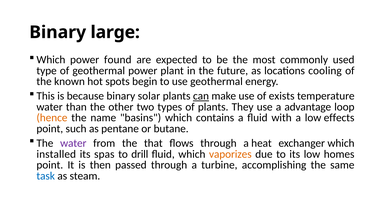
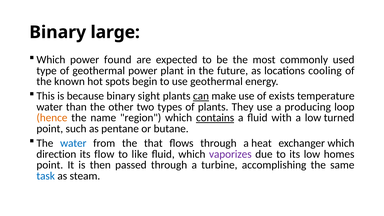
solar: solar -> sight
advantage: advantage -> producing
basins: basins -> region
contains underline: none -> present
effects: effects -> turned
water at (73, 143) colour: purple -> blue
installed: installed -> direction
spas: spas -> flow
drill: drill -> like
vaporizes colour: orange -> purple
